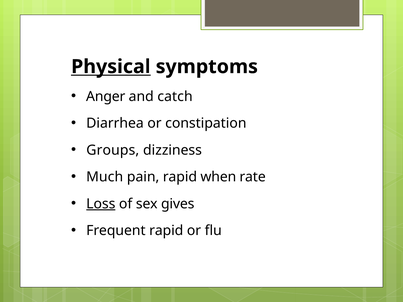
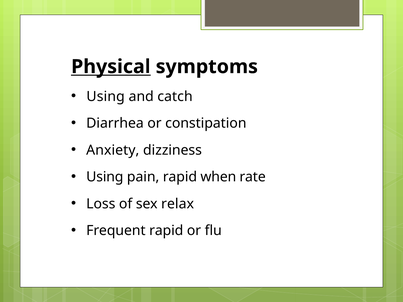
Anger at (106, 97): Anger -> Using
Groups: Groups -> Anxiety
Much at (105, 177): Much -> Using
Loss underline: present -> none
gives: gives -> relax
